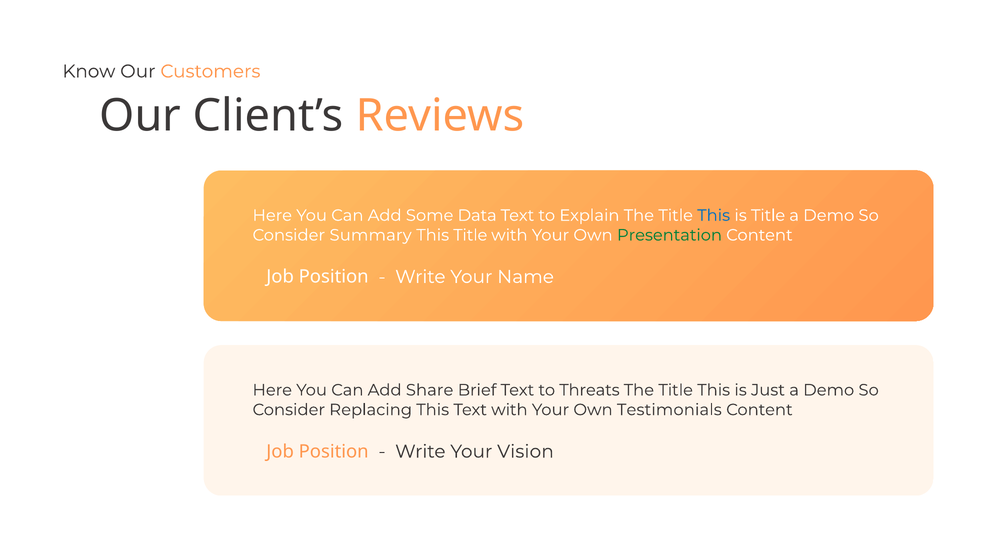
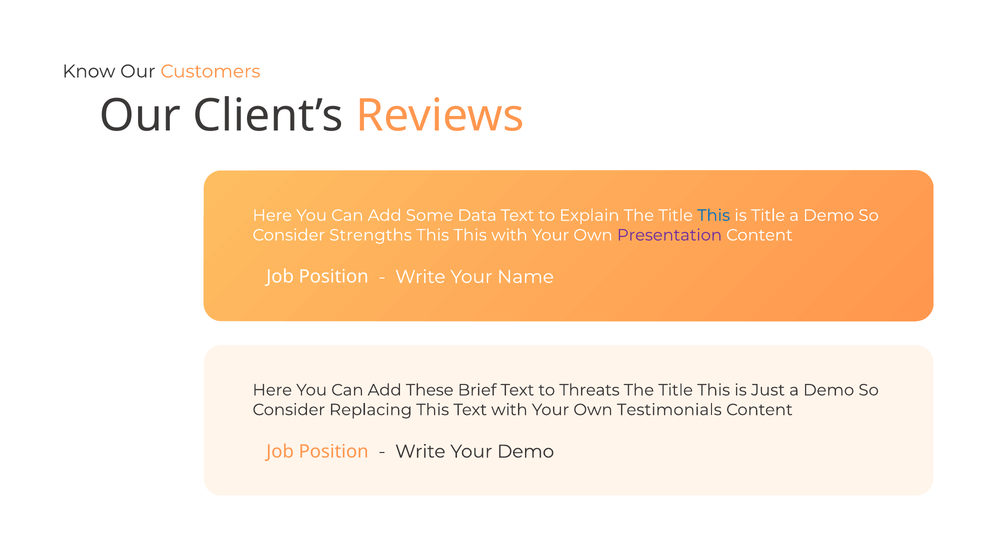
Summary: Summary -> Strengths
This Title: Title -> This
Presentation colour: green -> purple
Share: Share -> These
Your Vision: Vision -> Demo
